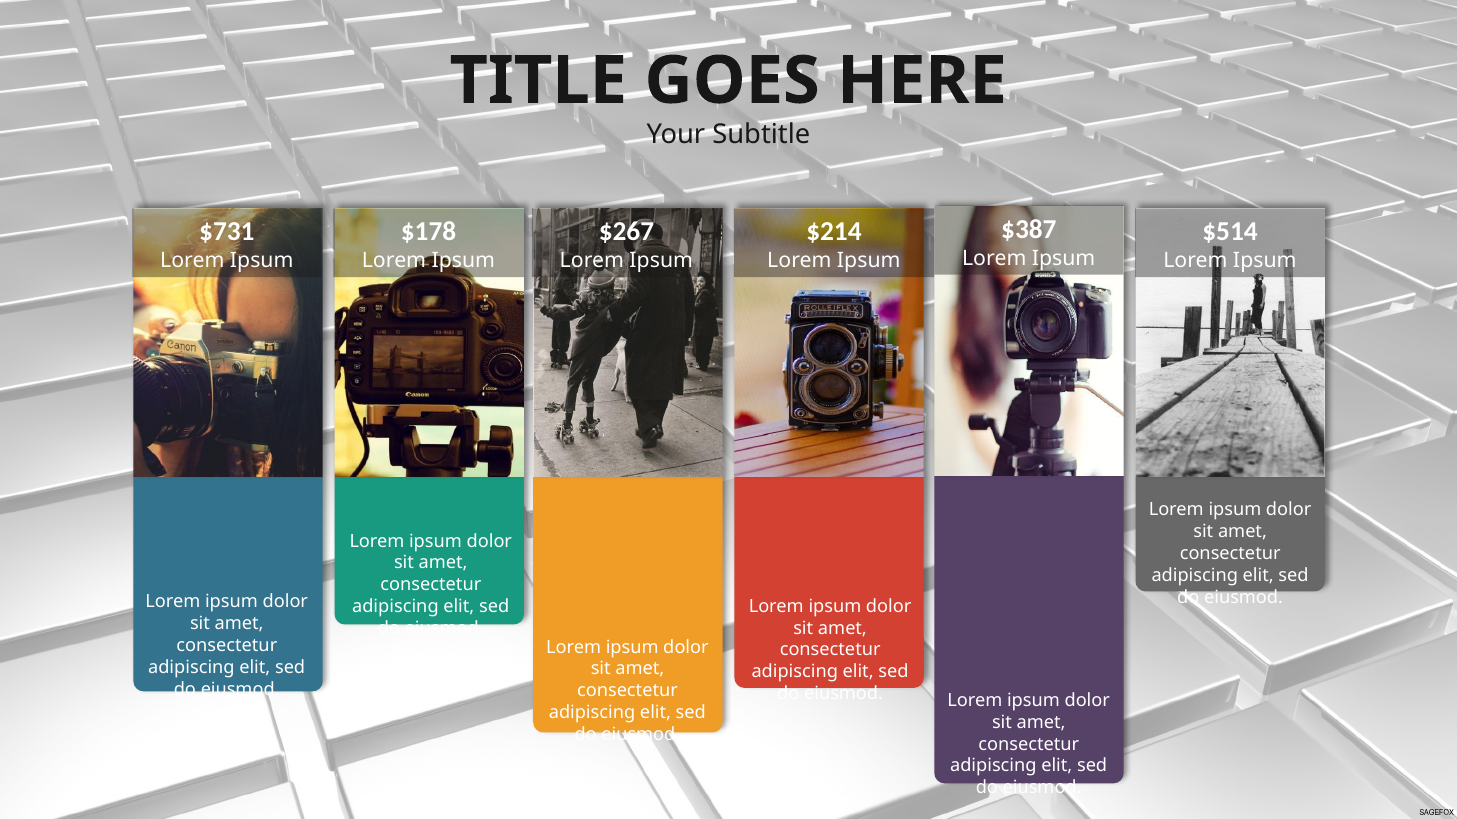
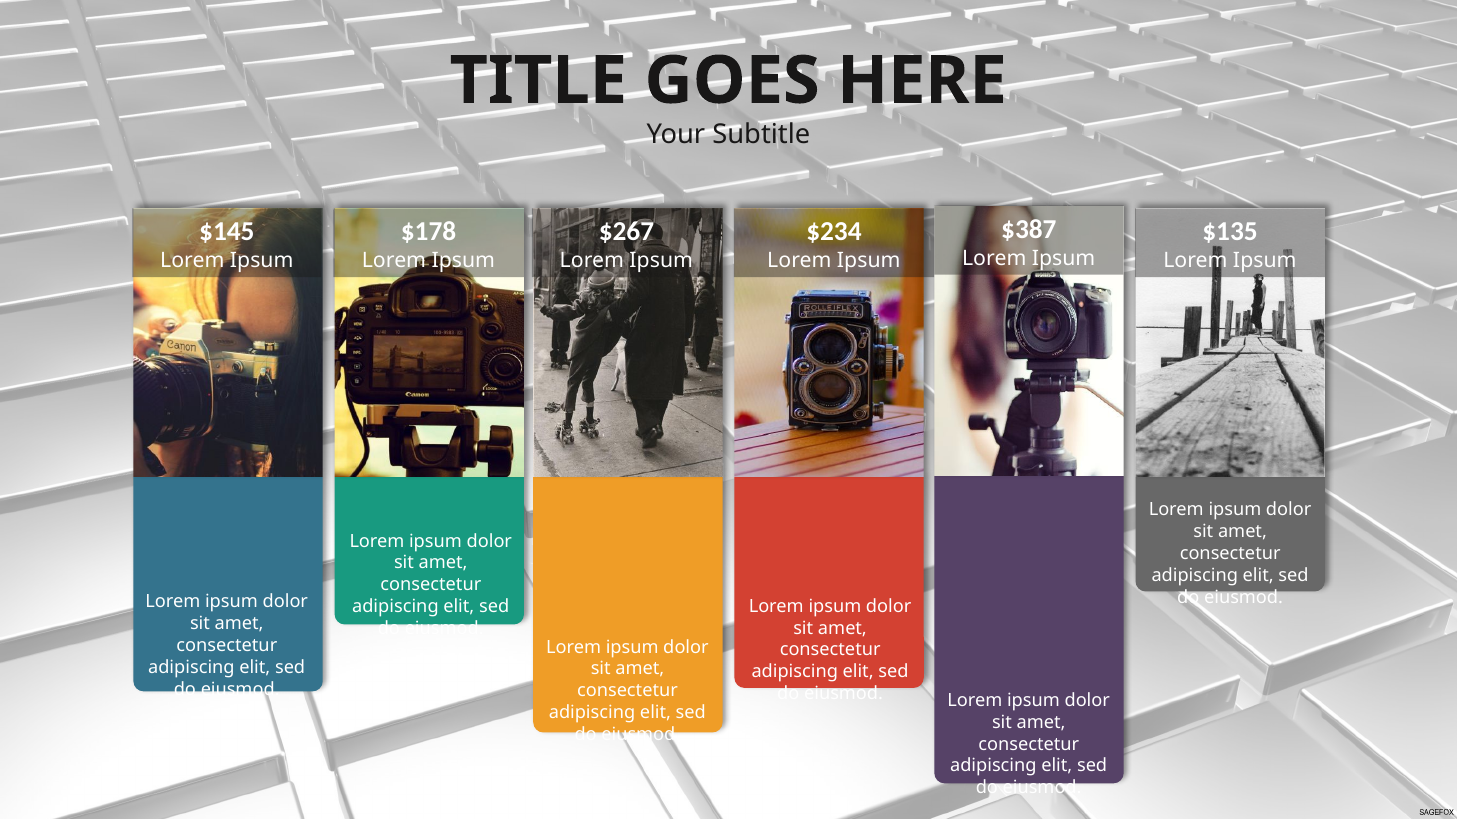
$731: $731 -> $145
$214: $214 -> $234
$514: $514 -> $135
